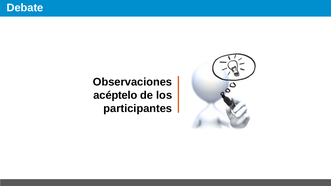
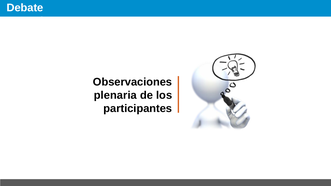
acéptelo: acéptelo -> plenaria
